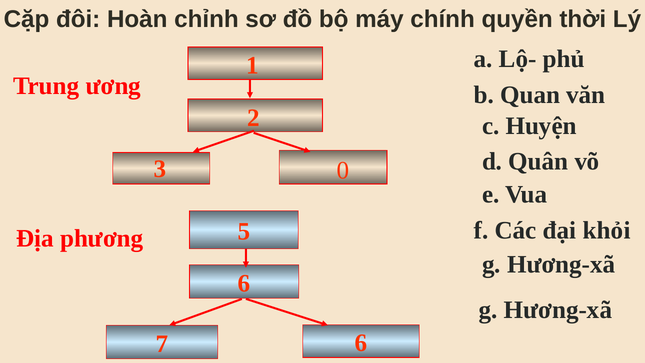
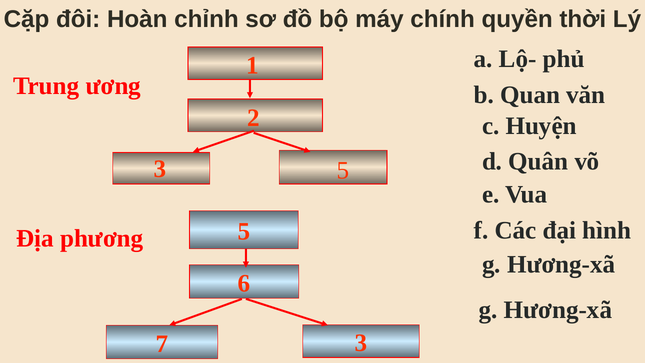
3 0: 0 -> 5
khỏi: khỏi -> hình
7 6: 6 -> 3
